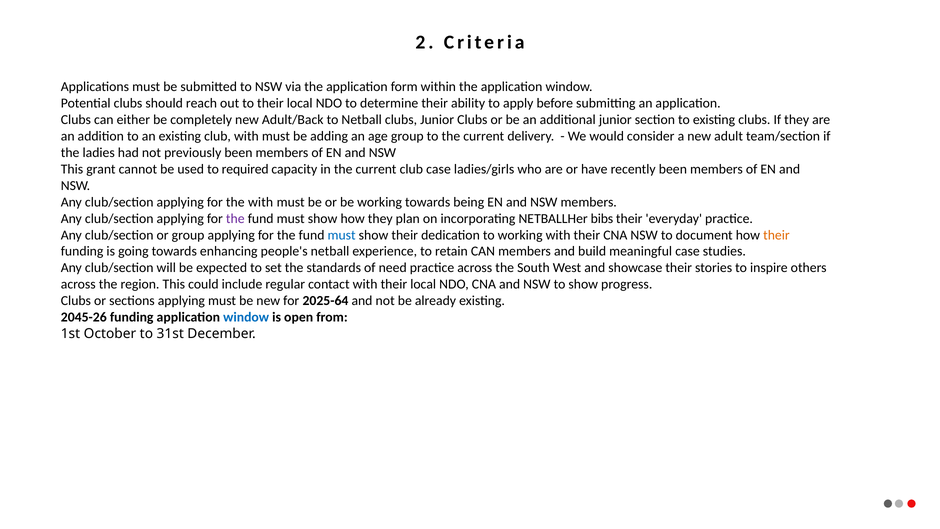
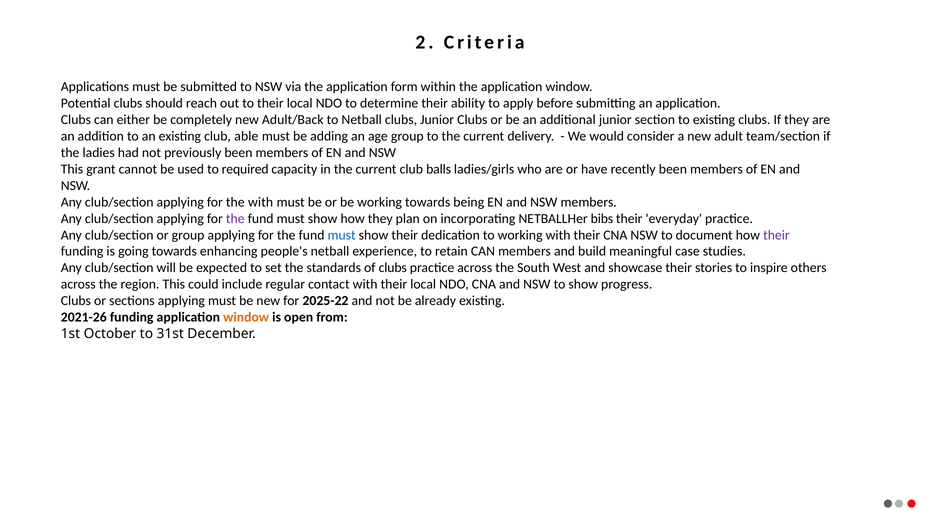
club with: with -> able
club case: case -> balls
their at (776, 235) colour: orange -> purple
of need: need -> clubs
2025-64: 2025-64 -> 2025-22
2045-26: 2045-26 -> 2021-26
window at (246, 317) colour: blue -> orange
